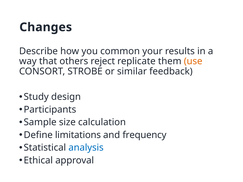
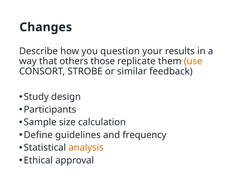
common: common -> question
reject: reject -> those
limitations: limitations -> guidelines
analysis colour: blue -> orange
